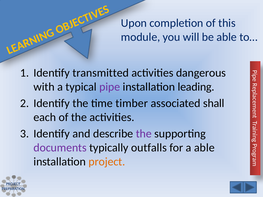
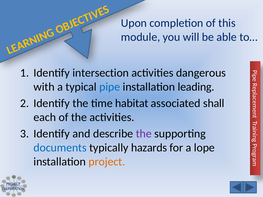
transmitted: transmitted -> intersection
pipe colour: purple -> blue
timber: timber -> habitat
documents colour: purple -> blue
outfalls: outfalls -> hazards
a able: able -> lope
